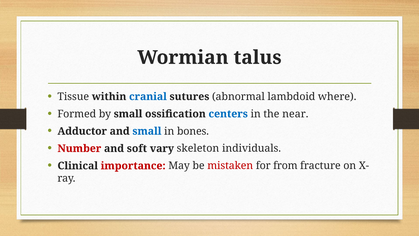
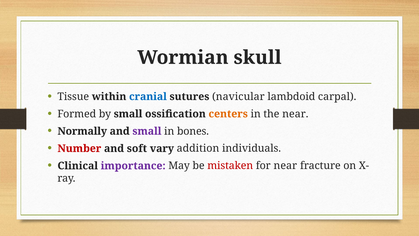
talus: talus -> skull
abnormal: abnormal -> navicular
where: where -> carpal
centers colour: blue -> orange
Adductor: Adductor -> Normally
small at (147, 131) colour: blue -> purple
skeleton: skeleton -> addition
importance colour: red -> purple
for from: from -> near
